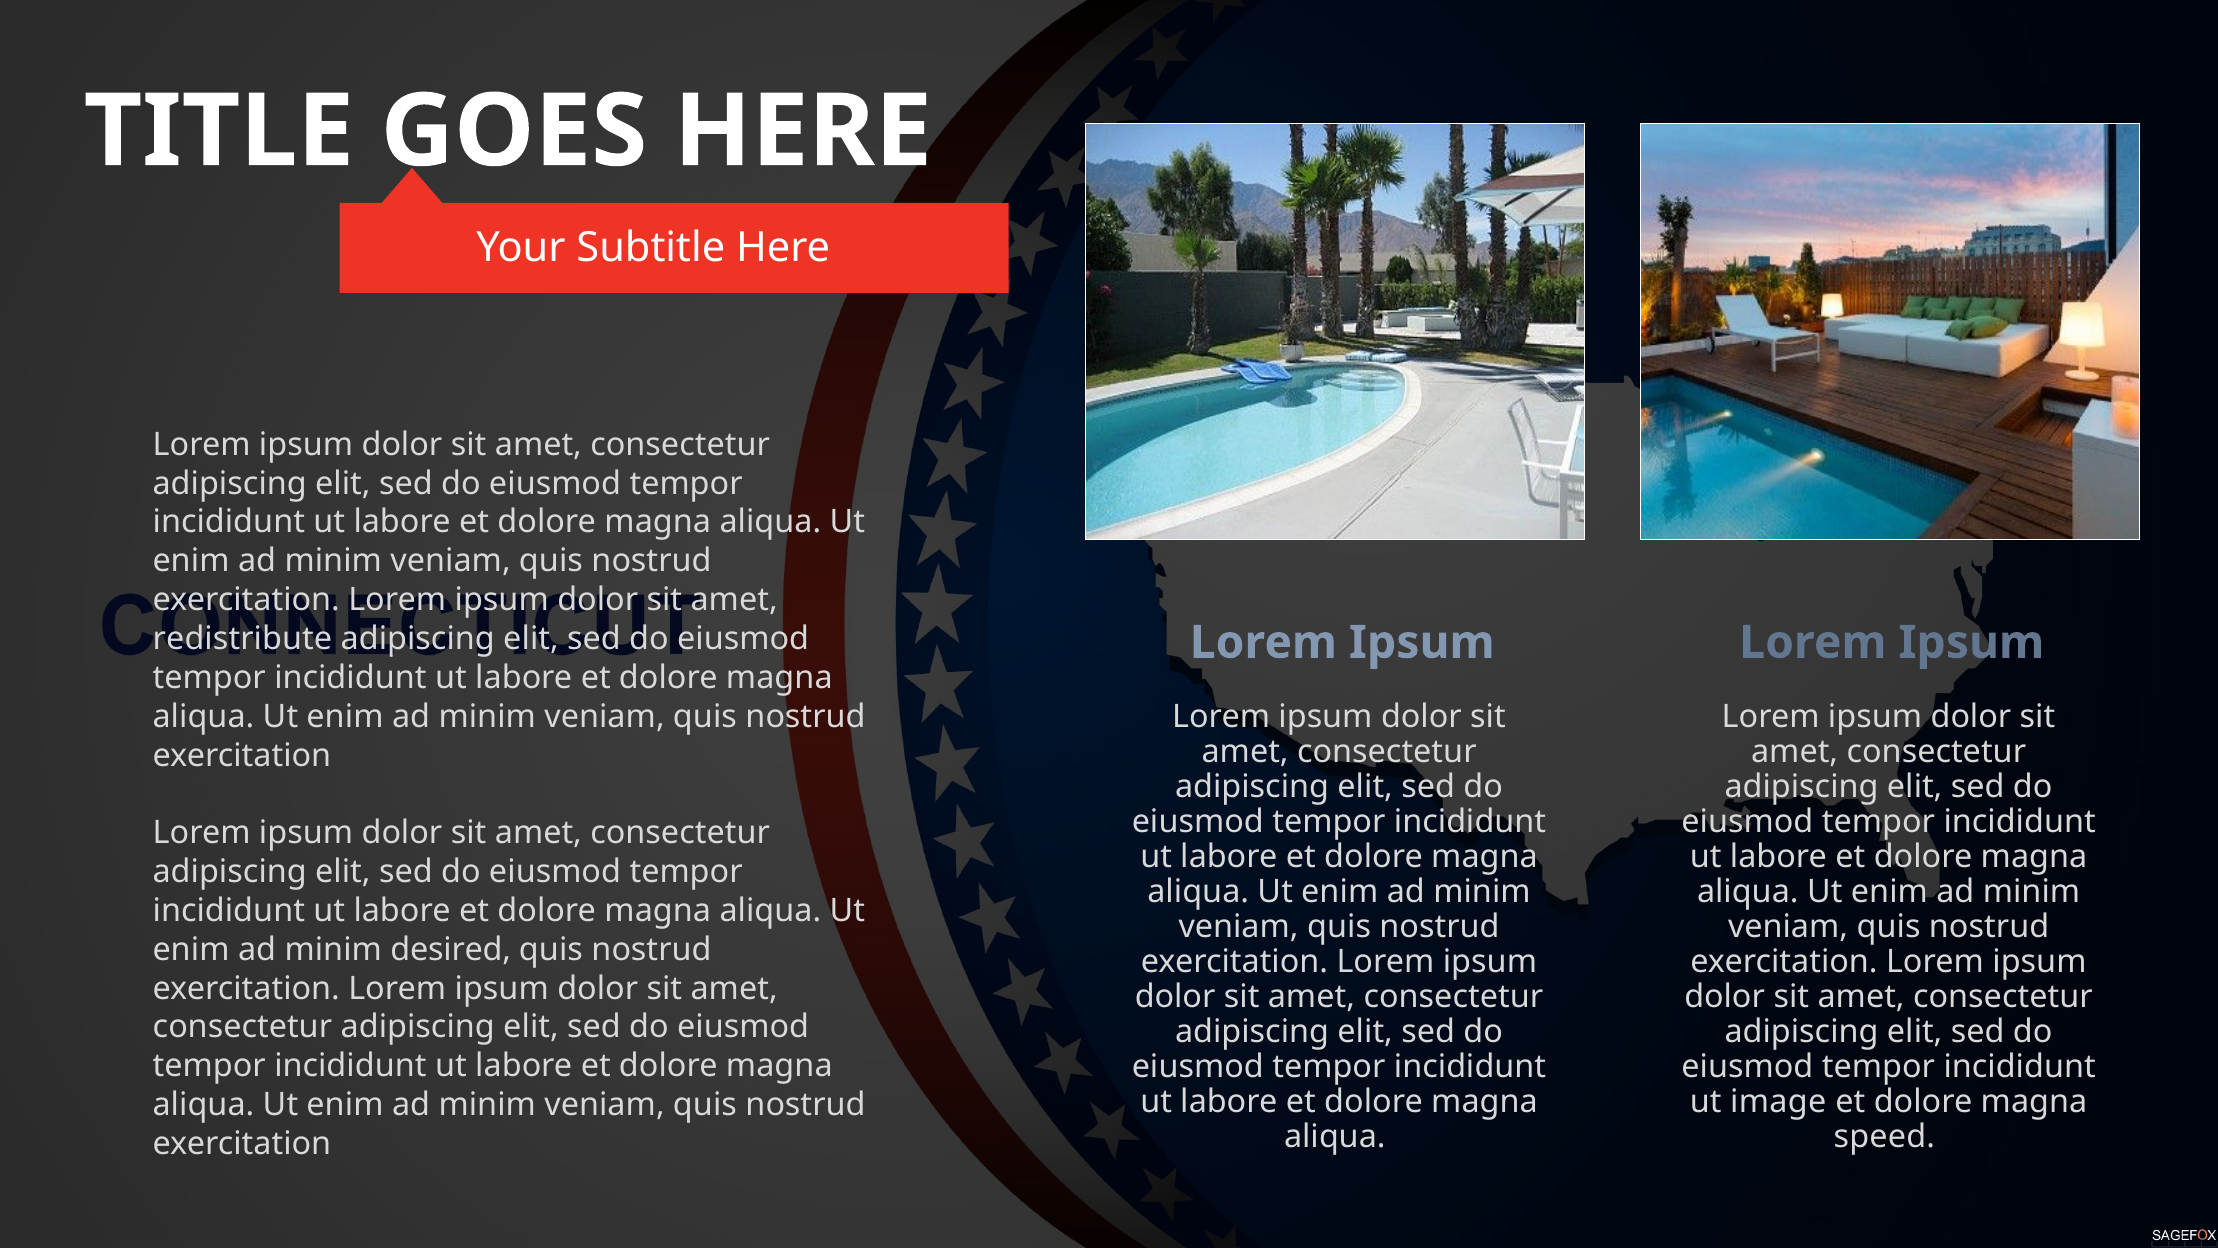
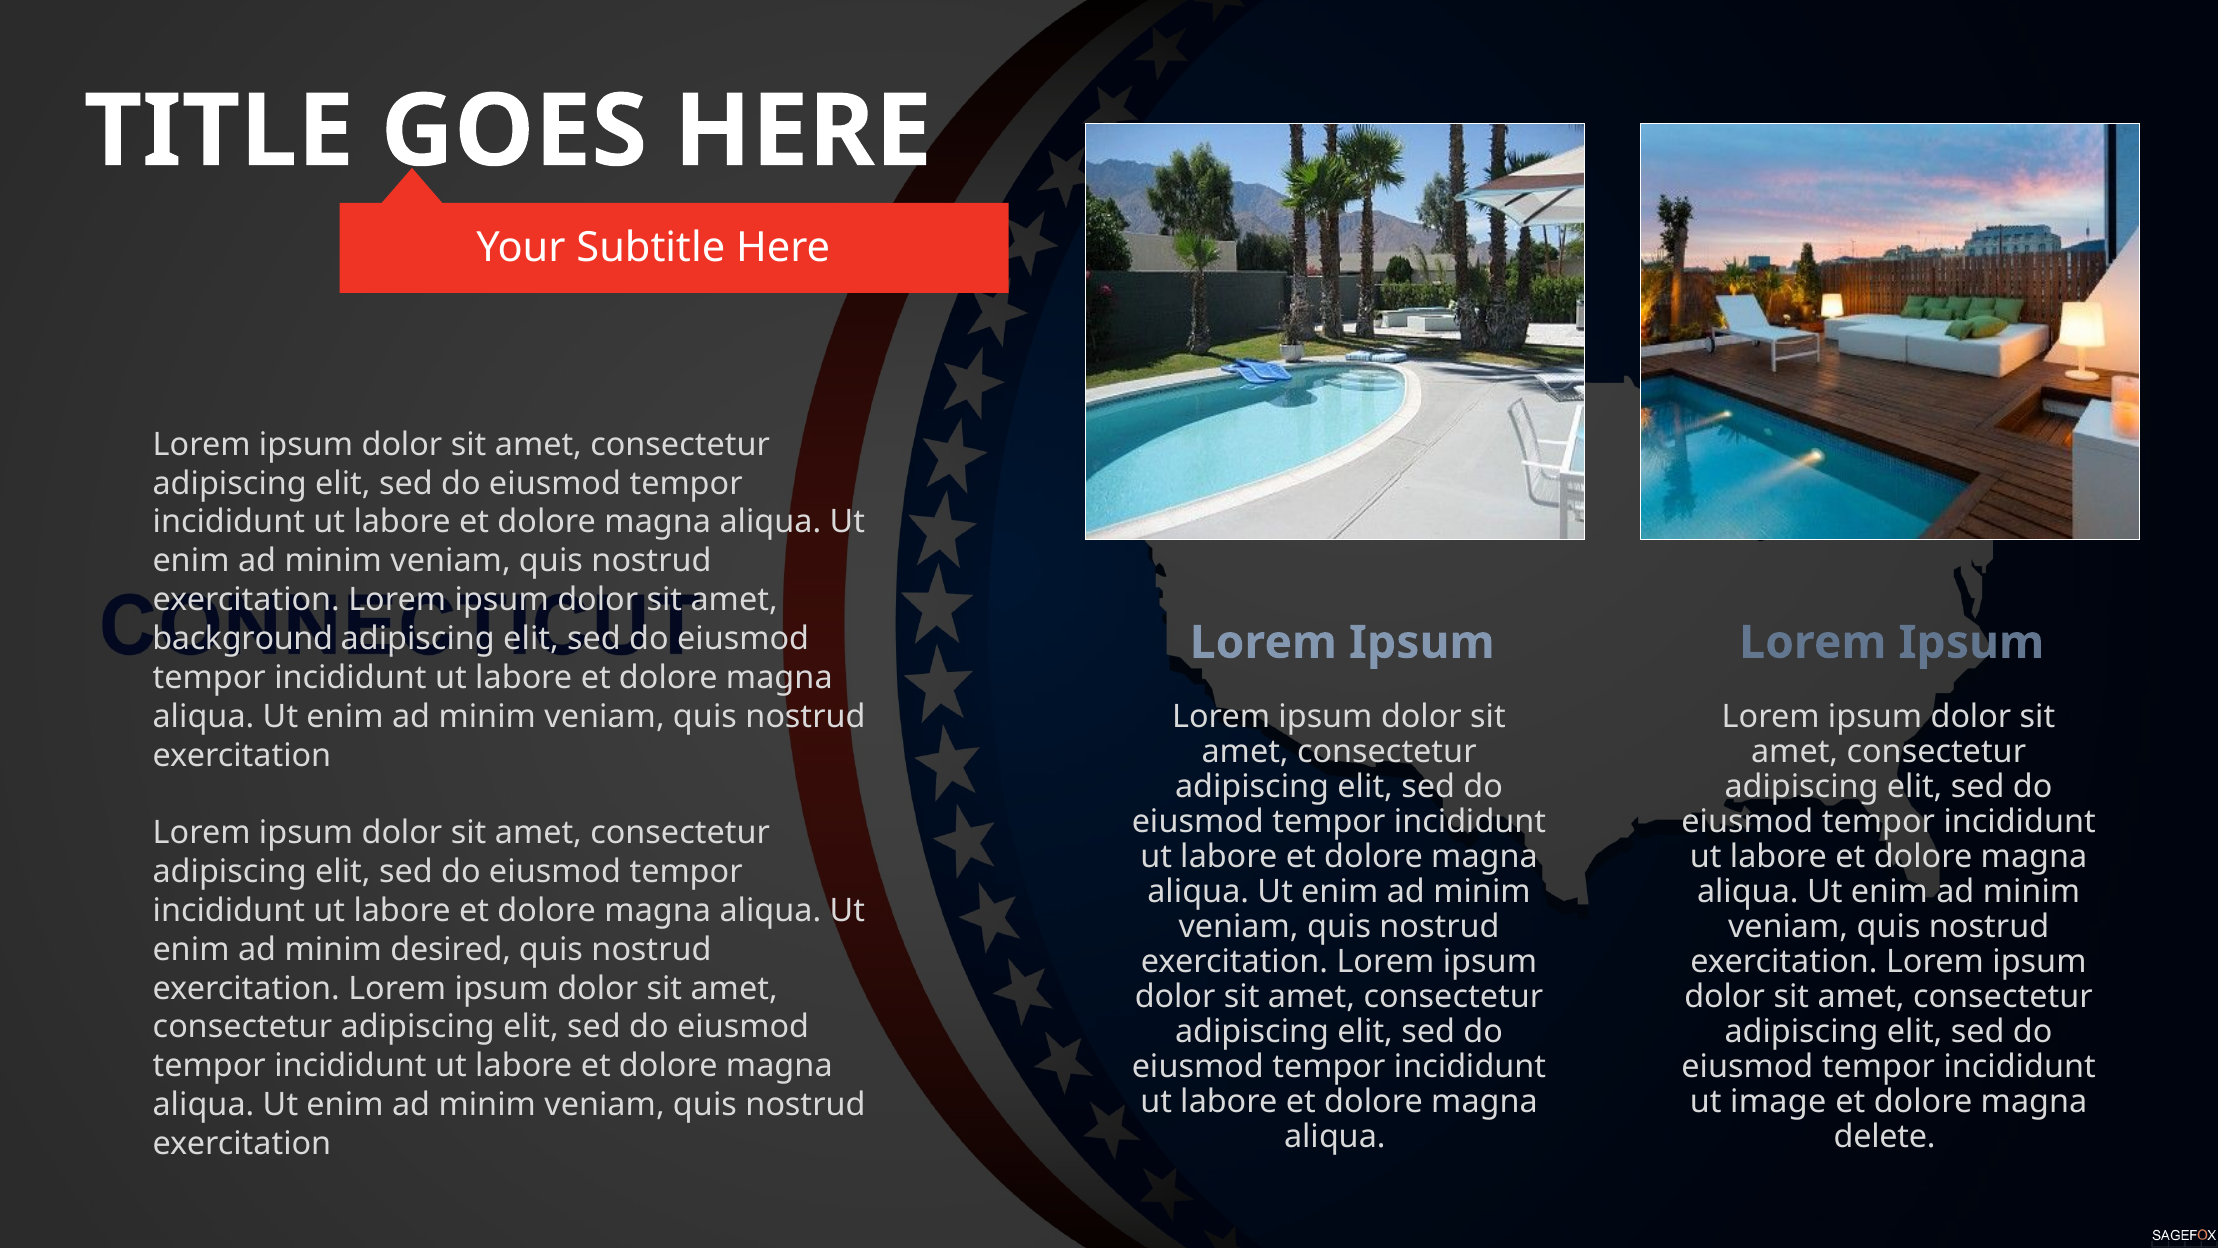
redistribute: redistribute -> background
speed: speed -> delete
